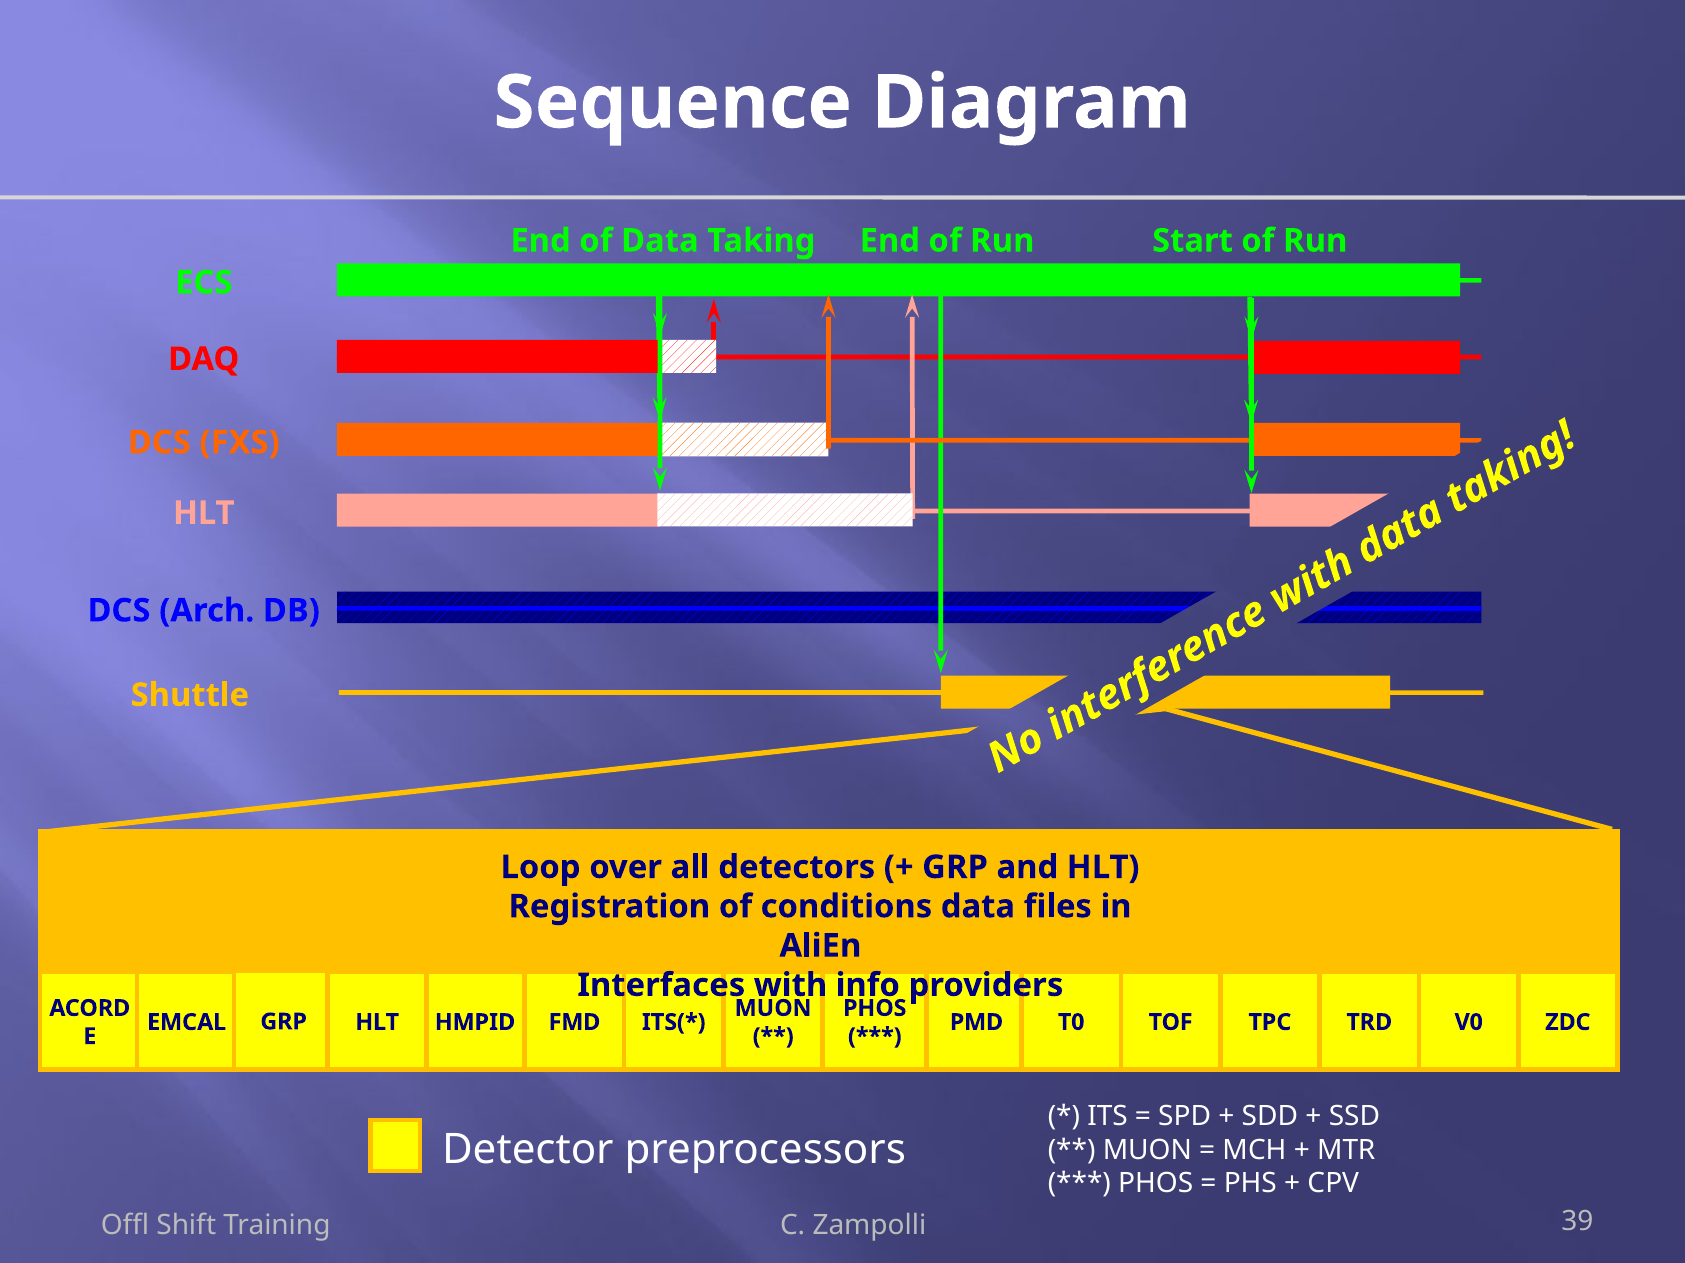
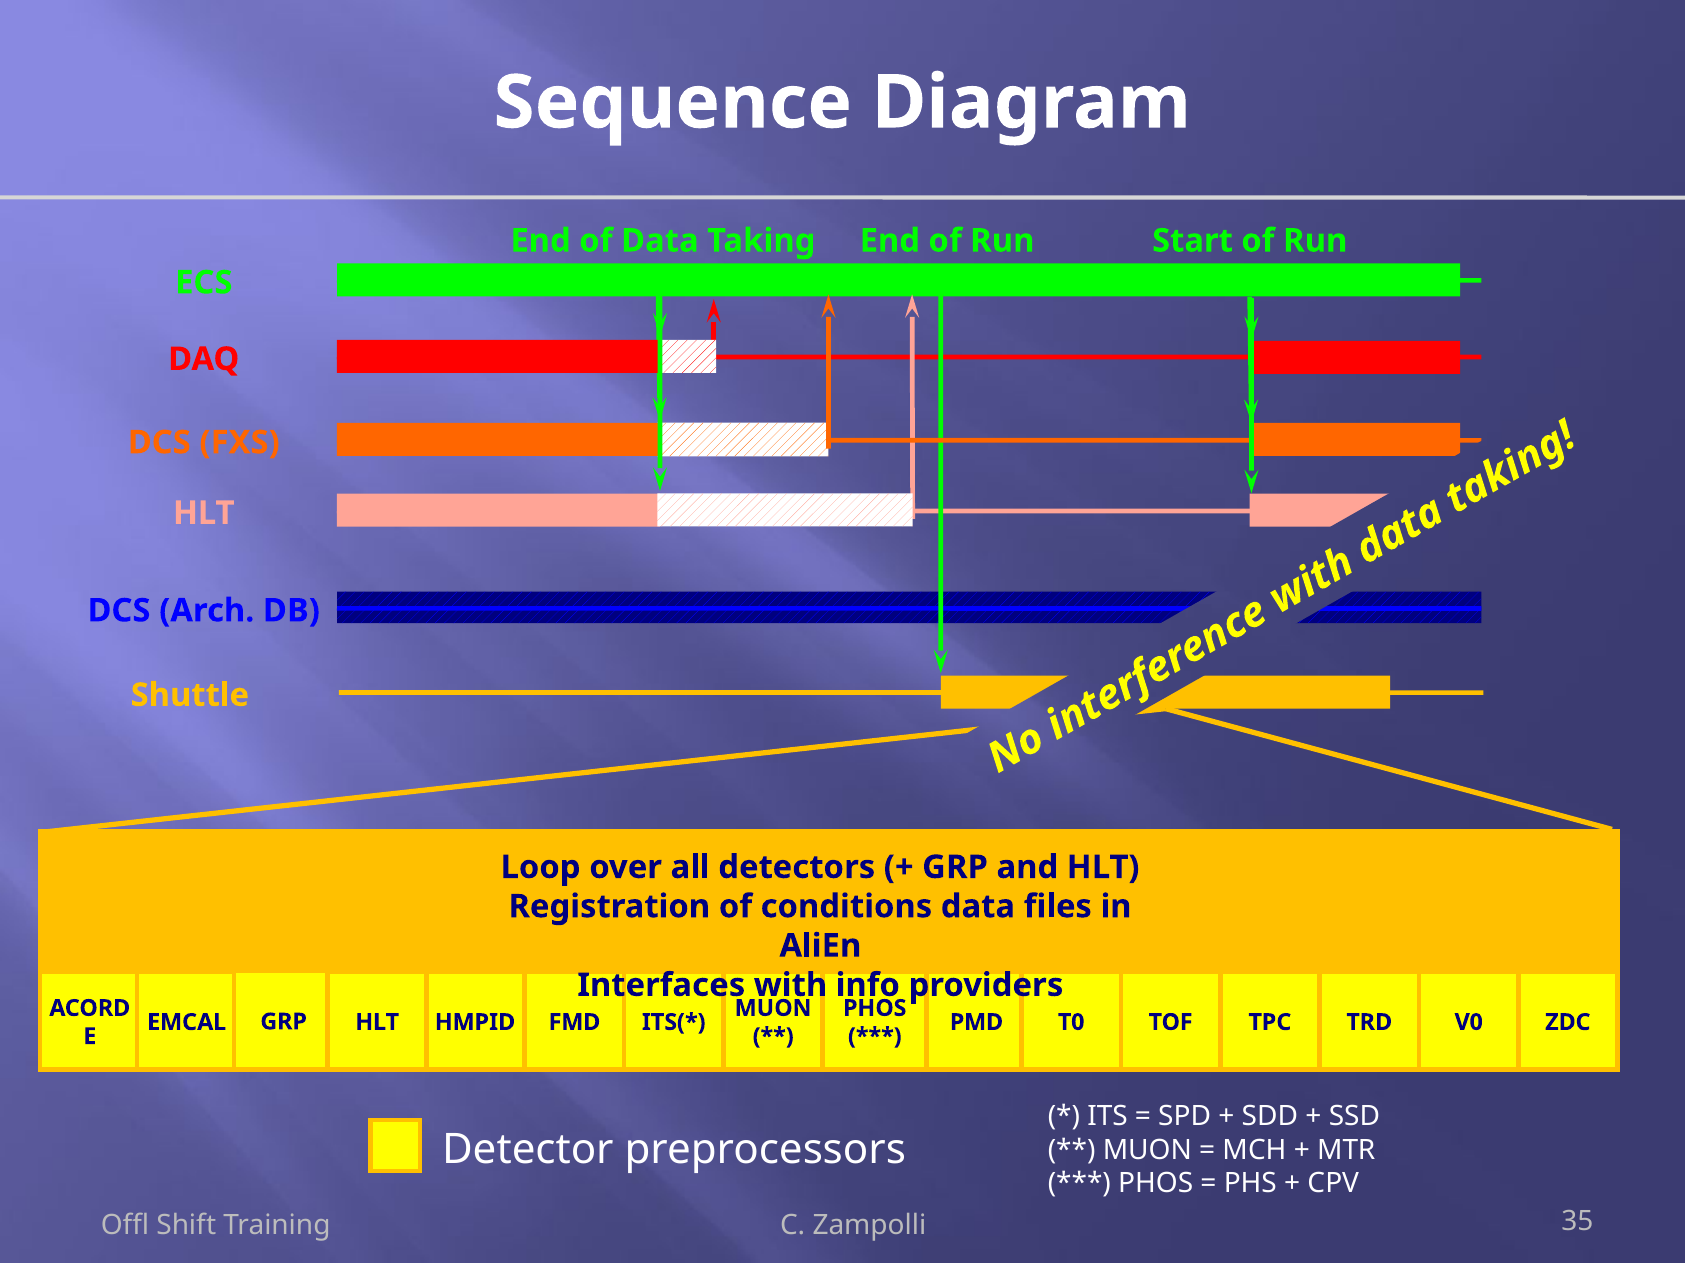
39: 39 -> 35
